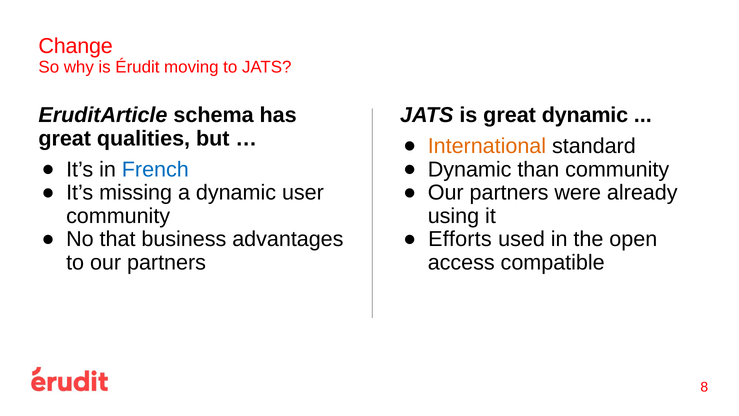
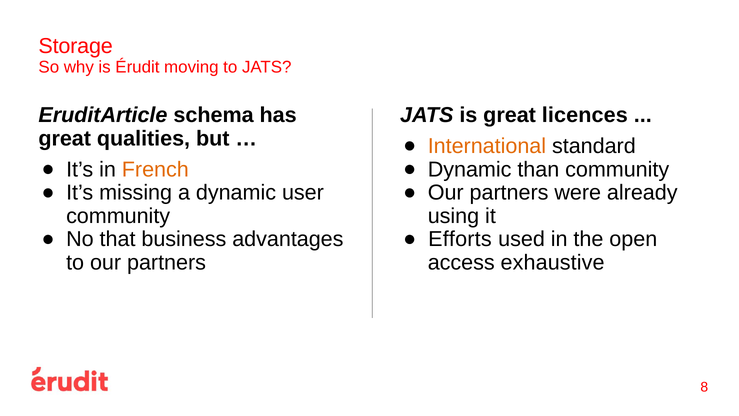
Change: Change -> Storage
great dynamic: dynamic -> licences
French colour: blue -> orange
compatible: compatible -> exhaustive
